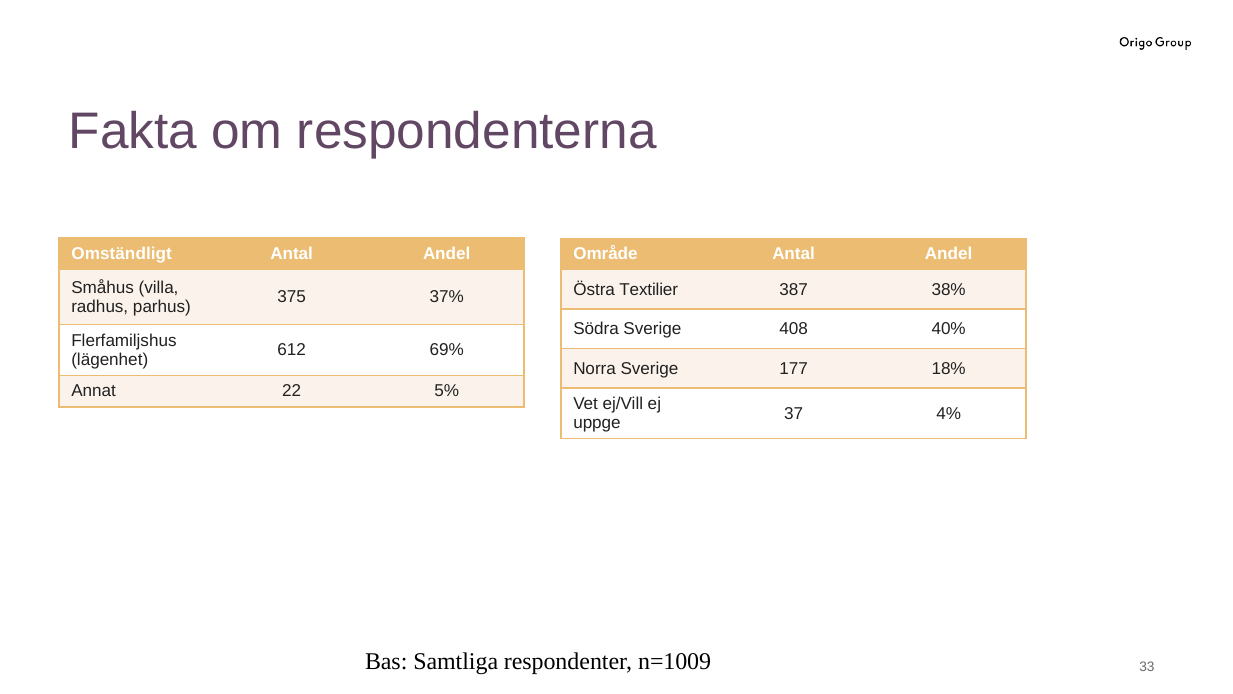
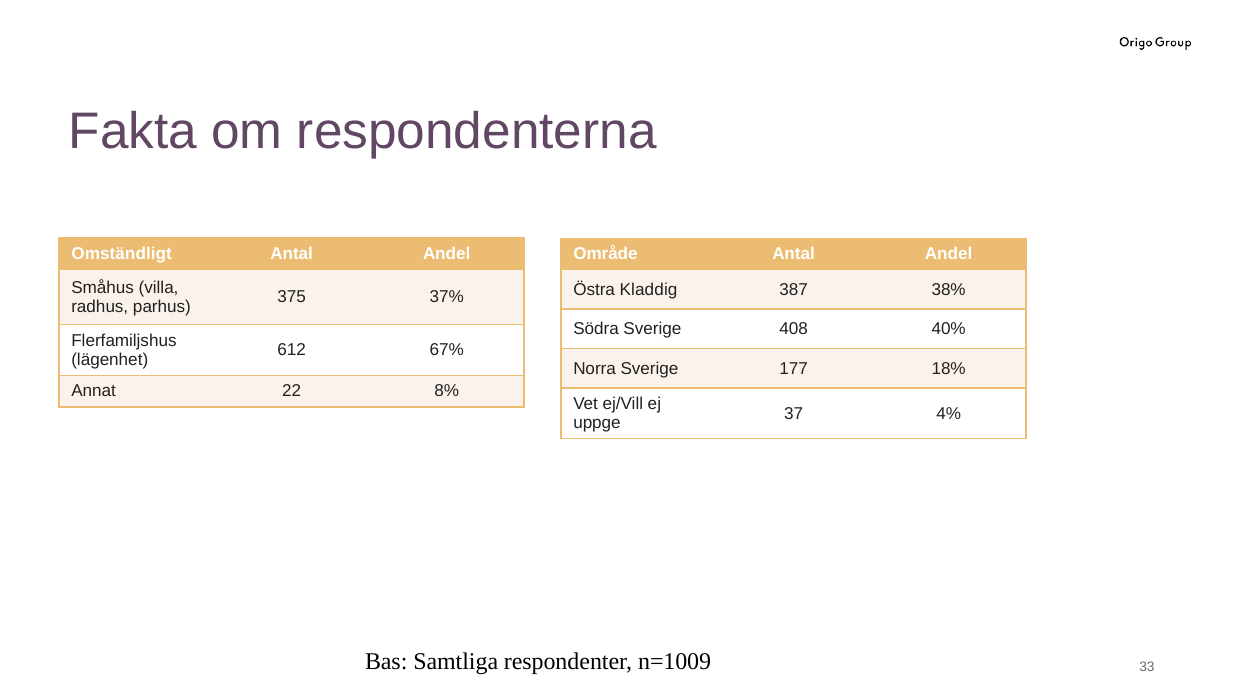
Textilier: Textilier -> Kladdig
69%: 69% -> 67%
5%: 5% -> 8%
